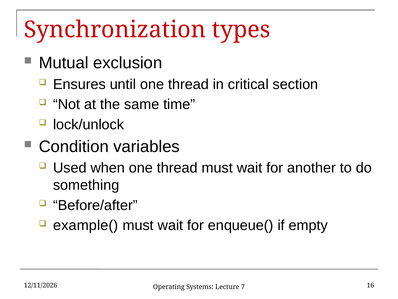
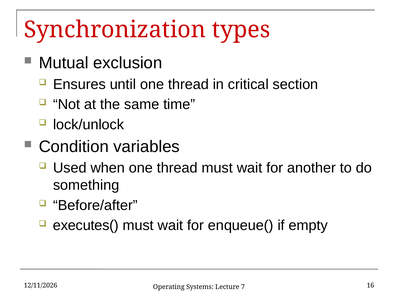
example(: example( -> executes(
